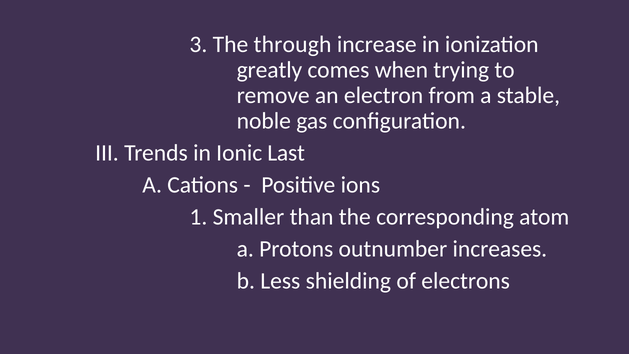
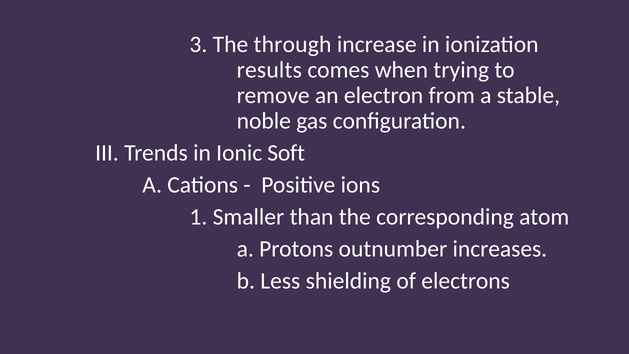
greatly: greatly -> results
Last: Last -> Soft
